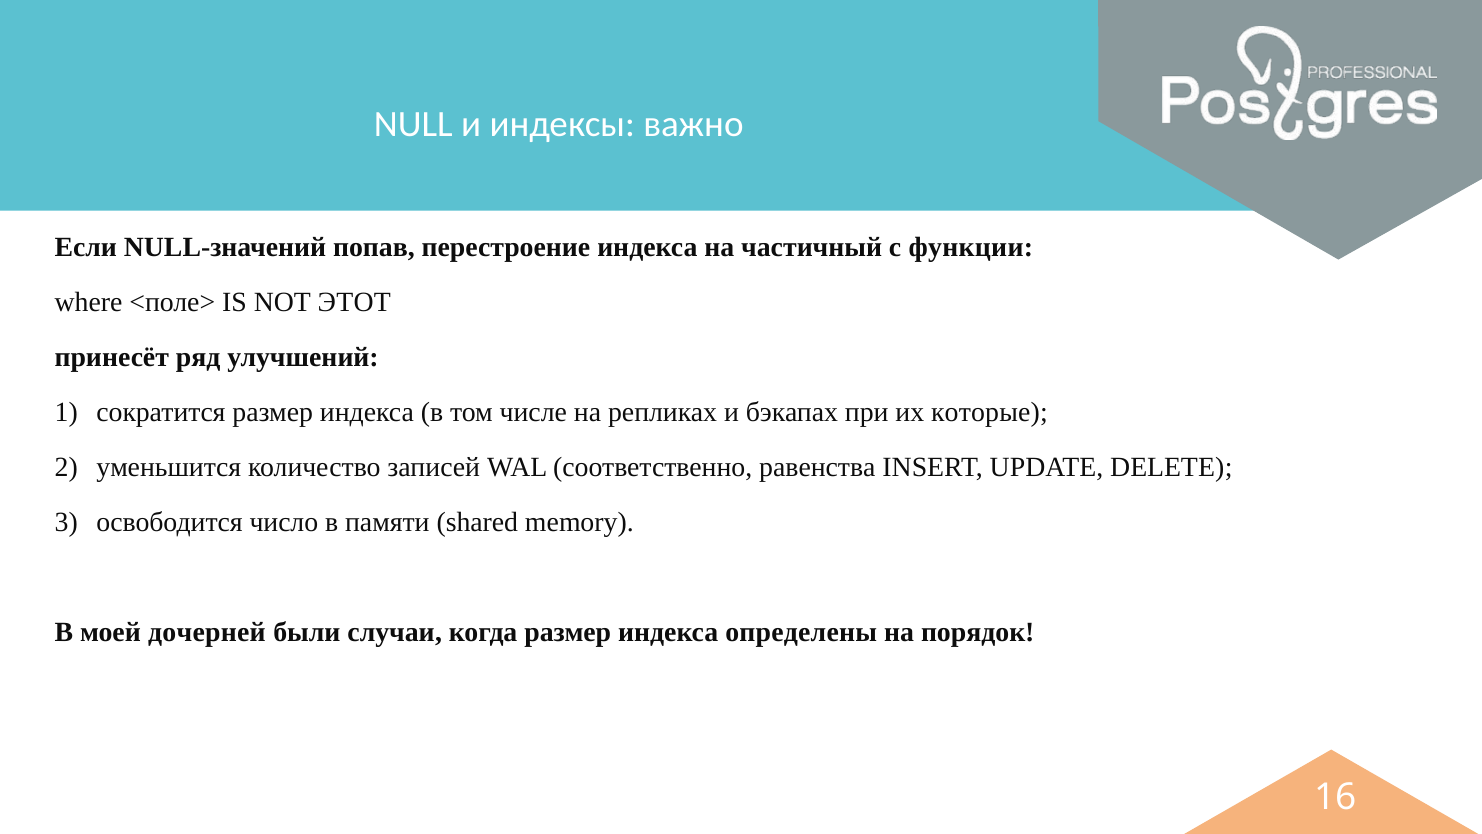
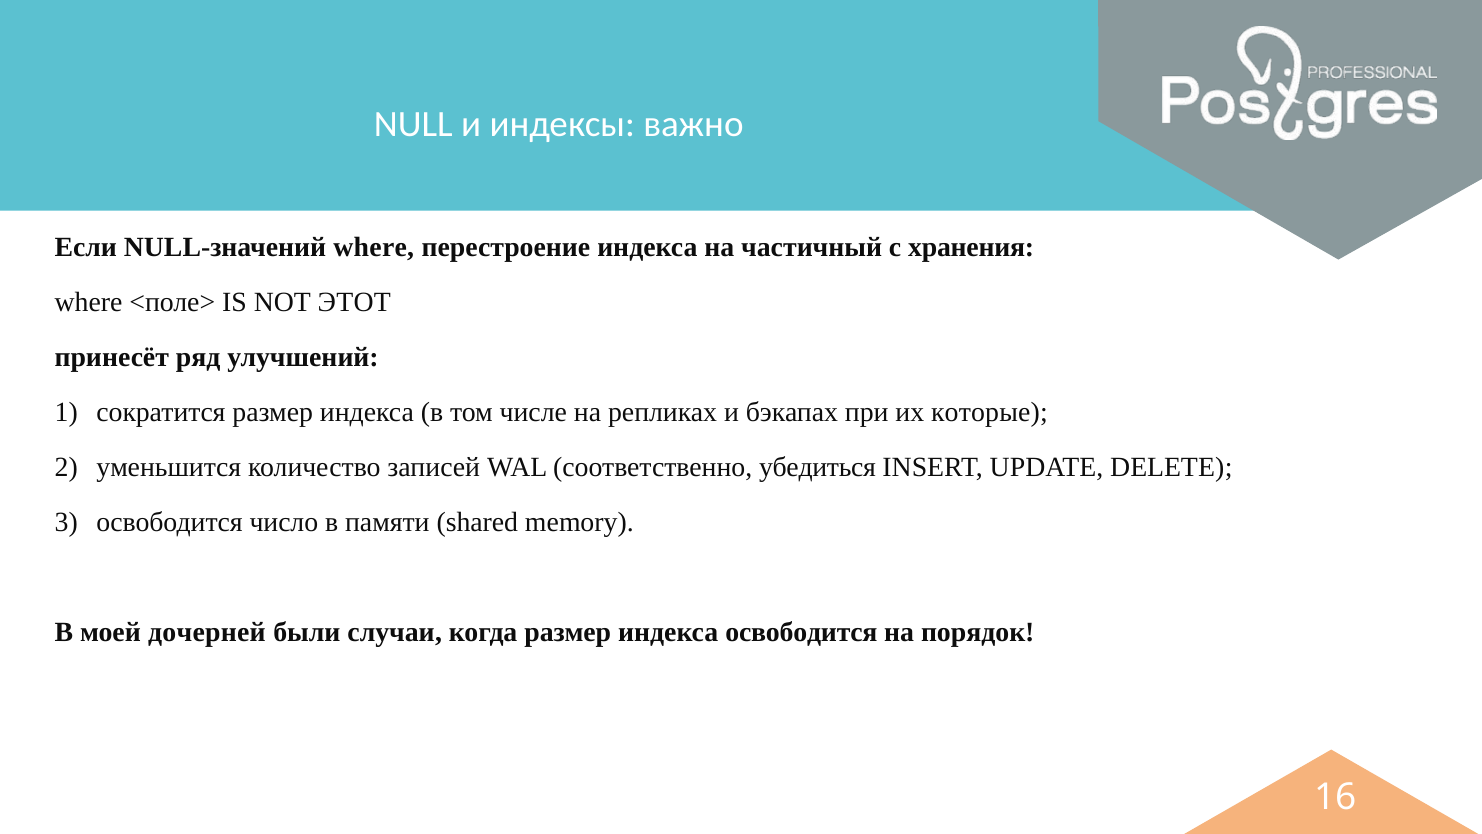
NULL-значений попав: попав -> where
функции: функции -> хранения
равенства: равенства -> убедиться
индекса определены: определены -> освободится
